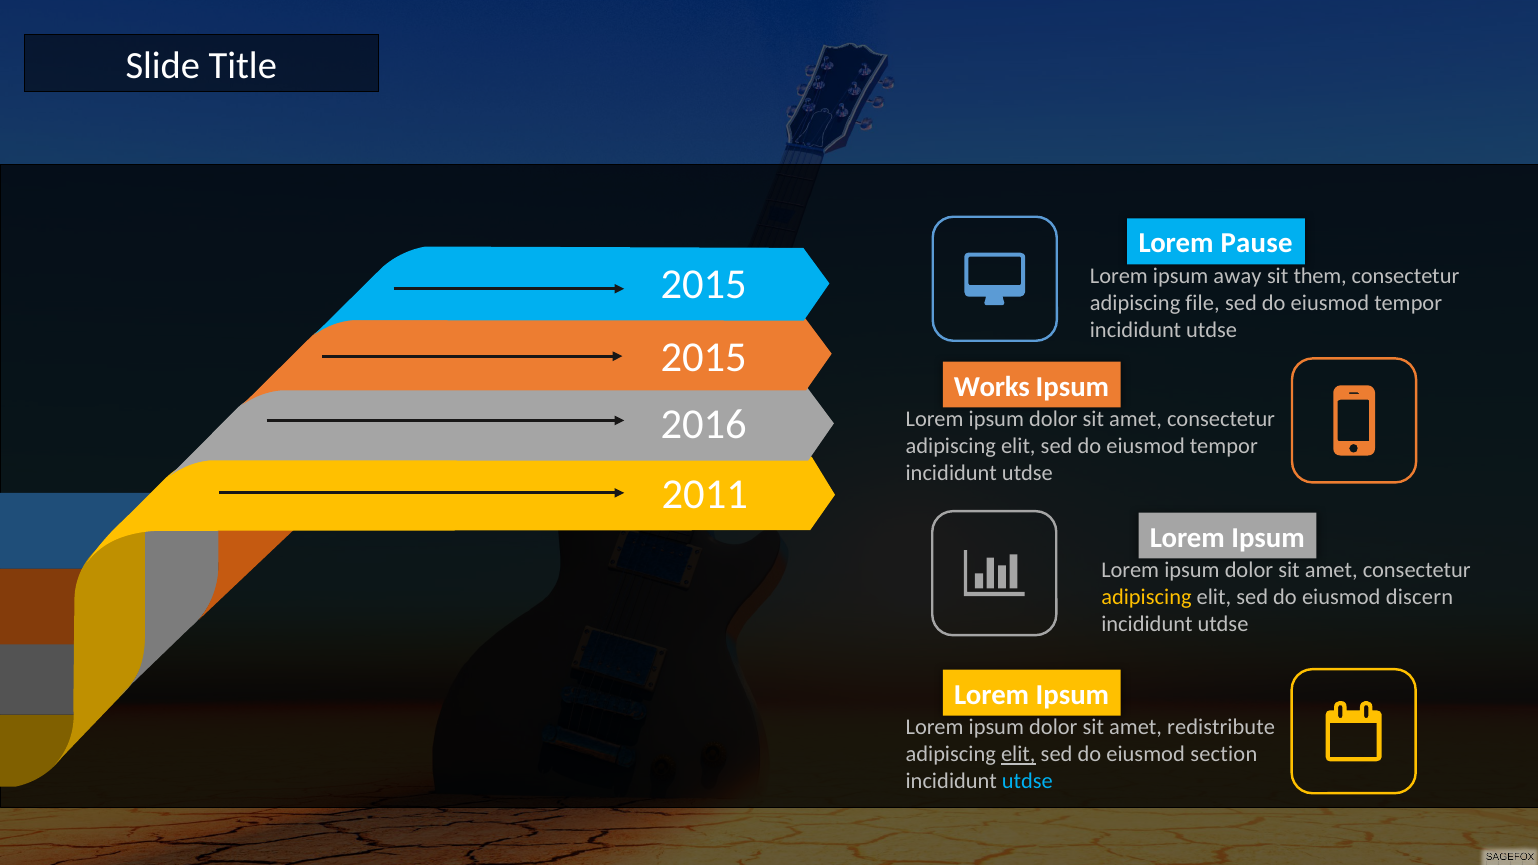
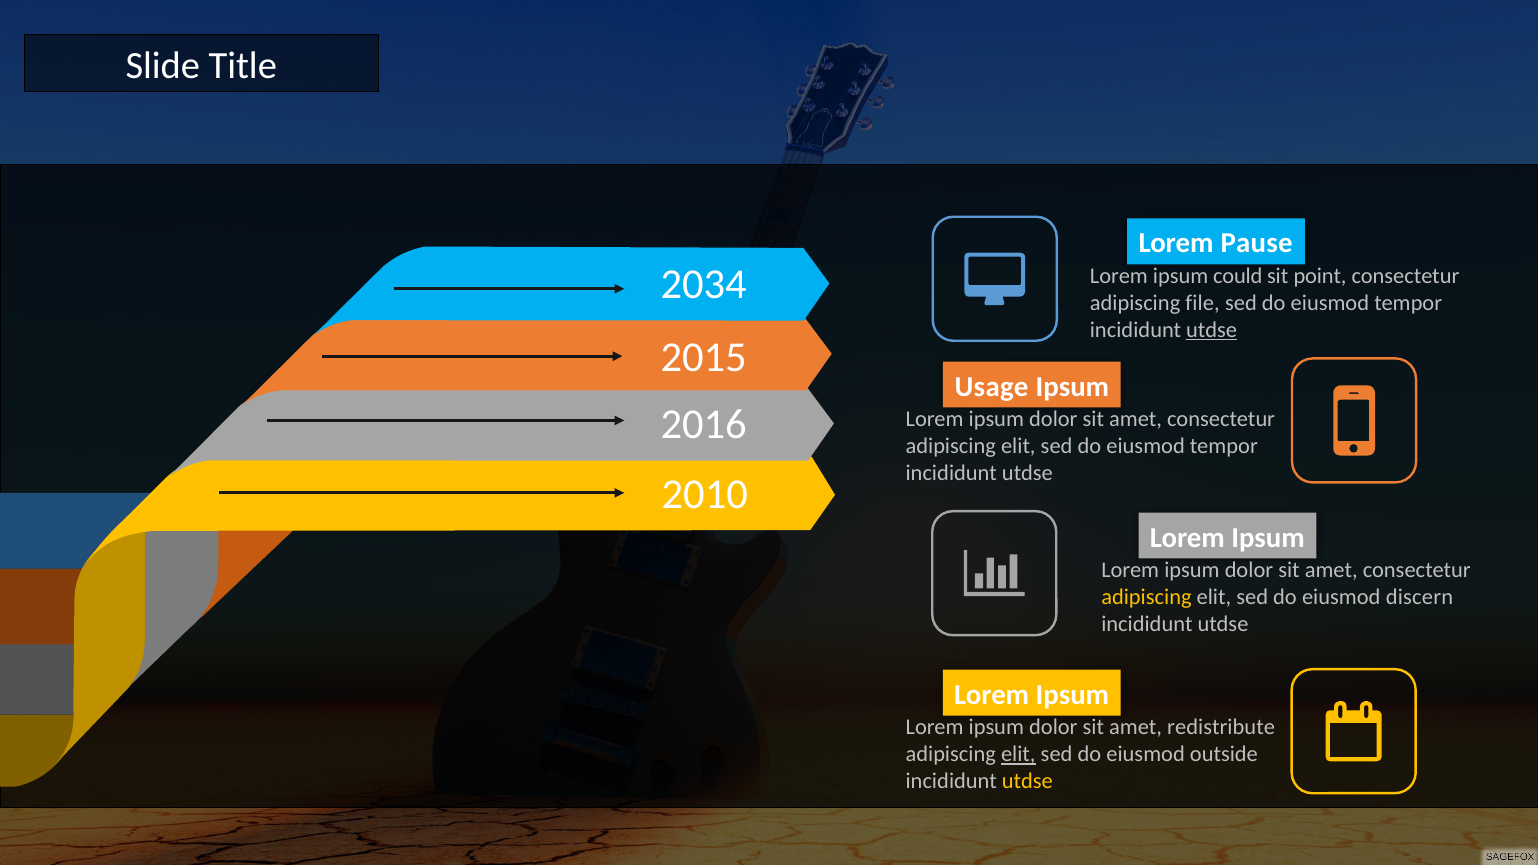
away: away -> could
them: them -> point
2015 at (704, 285): 2015 -> 2034
utdse at (1212, 330) underline: none -> present
Works: Works -> Usage
2011: 2011 -> 2010
section: section -> outside
utdse at (1027, 782) colour: light blue -> yellow
